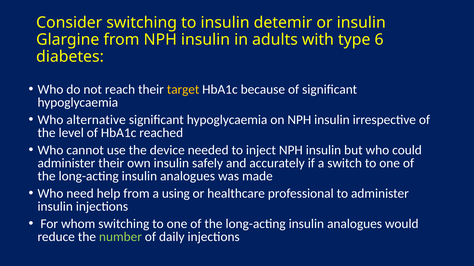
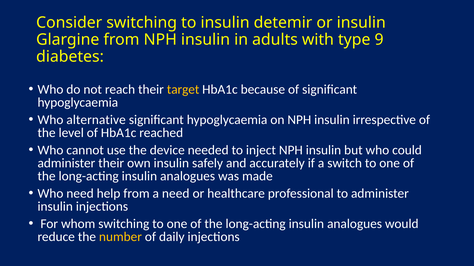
6: 6 -> 9
a using: using -> need
number colour: light green -> yellow
